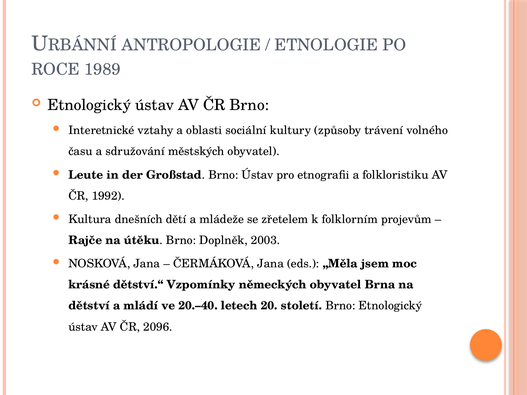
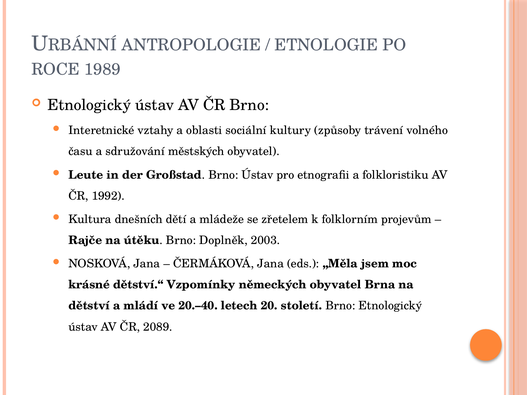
2096: 2096 -> 2089
